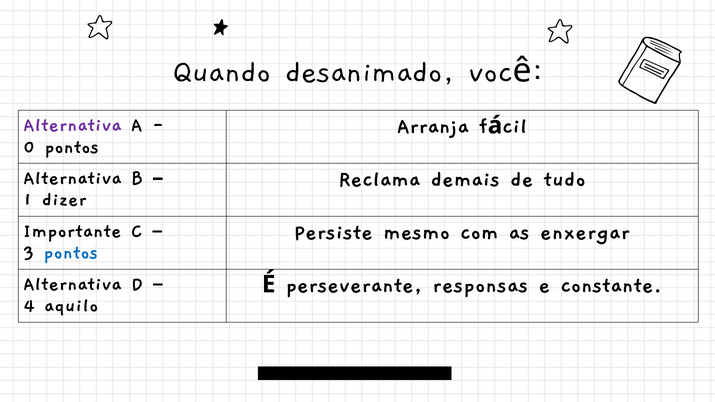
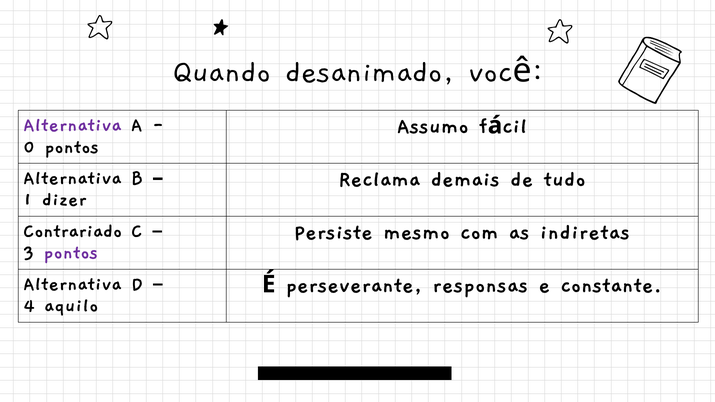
Arranja: Arranja -> Assumo
enxergar: enxergar -> indiretas
Importante: Importante -> Contrariado
pontos at (71, 252) colour: blue -> purple
